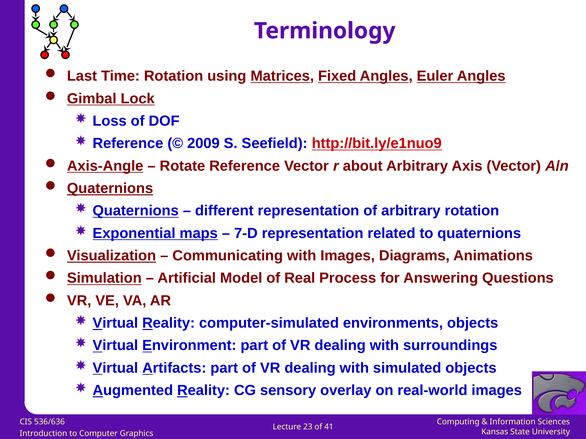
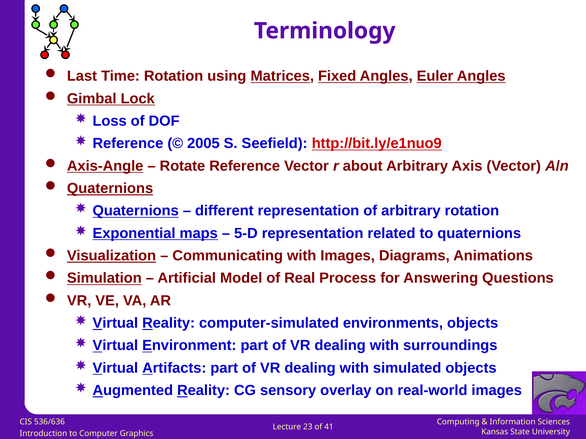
2009: 2009 -> 2005
7-D: 7-D -> 5-D
